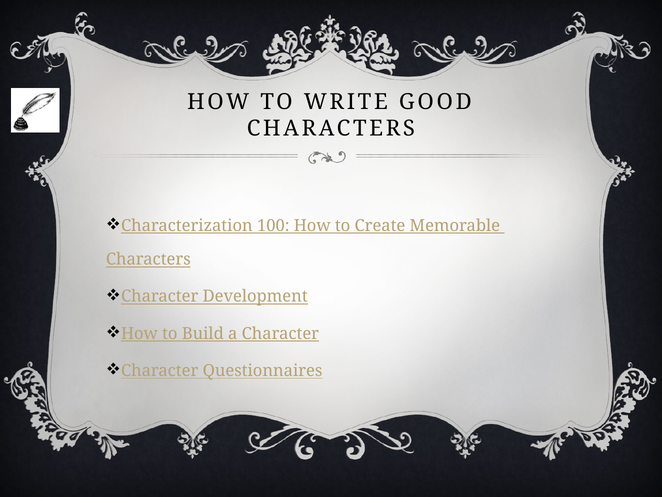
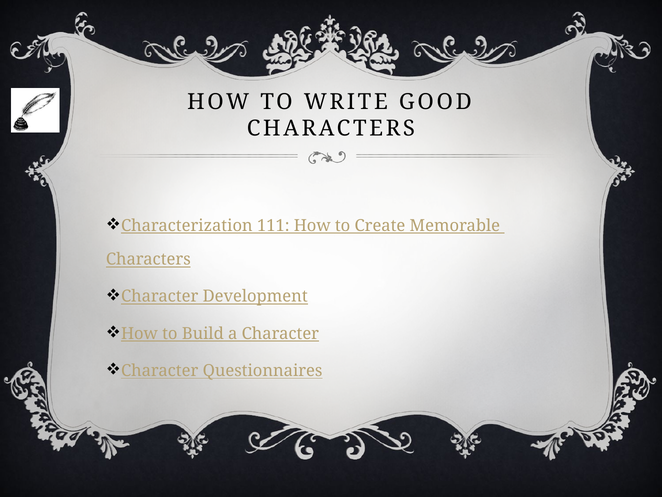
100: 100 -> 111
